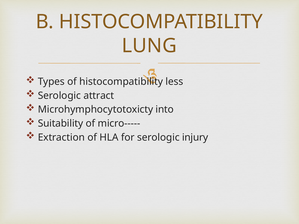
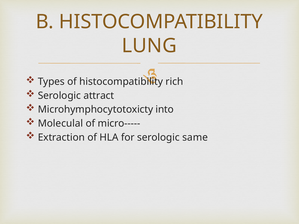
less: less -> rich
Suitability: Suitability -> Moleculal
injury: injury -> same
